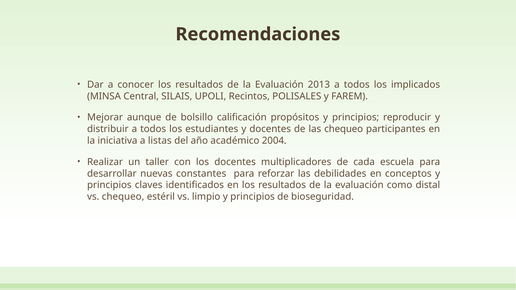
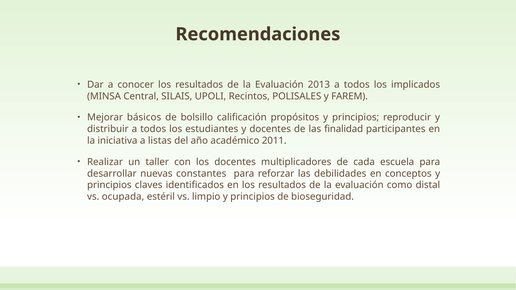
aunque: aunque -> básicos
las chequeo: chequeo -> finalidad
2004: 2004 -> 2011
vs chequeo: chequeo -> ocupada
